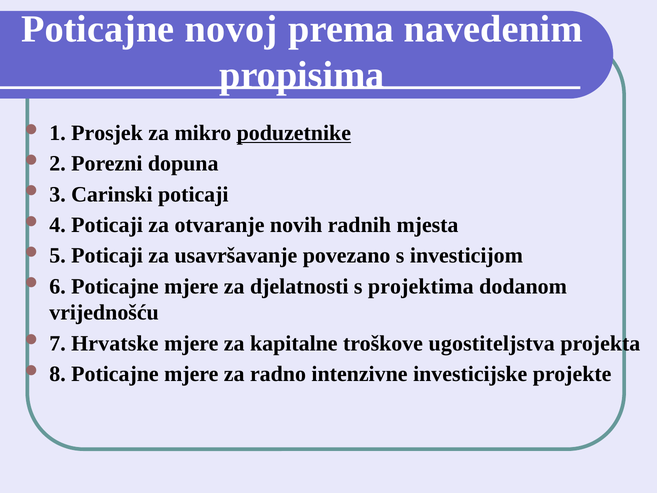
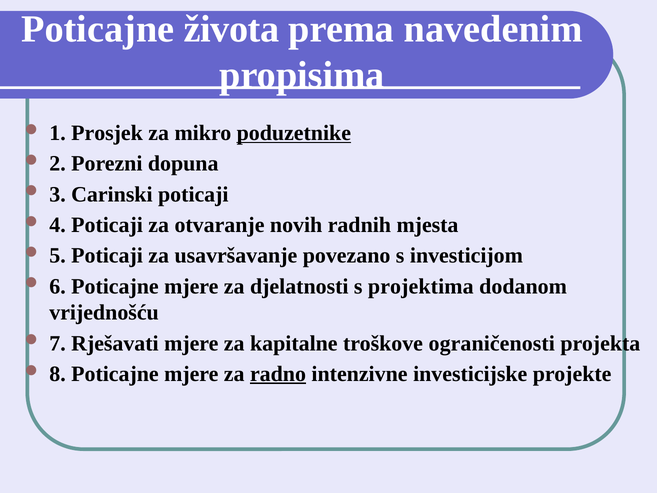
novoj: novoj -> života
Hrvatske: Hrvatske -> Rješavati
ugostiteljstva: ugostiteljstva -> ograničenosti
radno underline: none -> present
